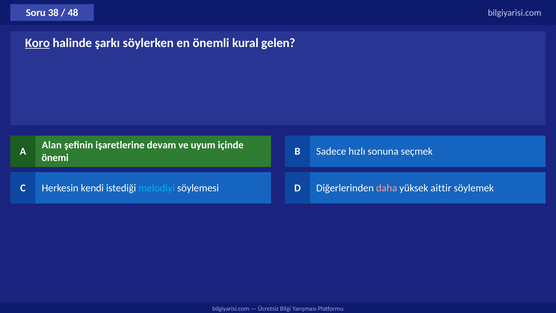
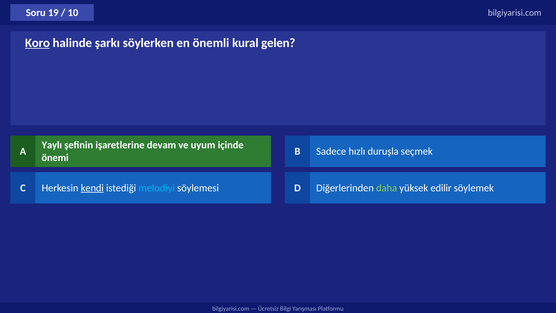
38: 38 -> 19
48: 48 -> 10
Alan: Alan -> Yaylı
sonuna: sonuna -> duruşla
kendi underline: none -> present
daha colour: pink -> light green
aittir: aittir -> edilir
